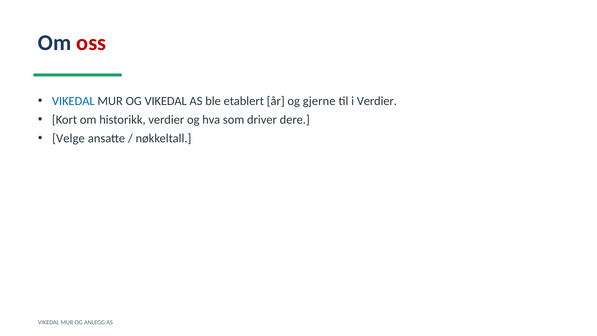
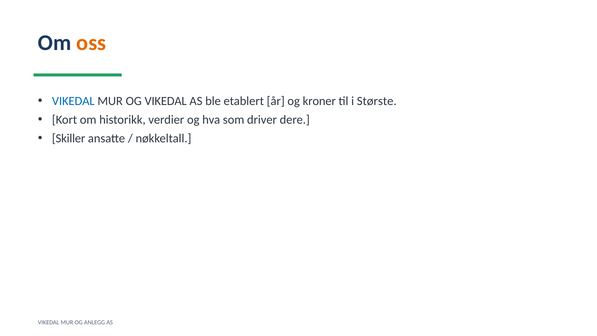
oss colour: red -> orange
gjerne: gjerne -> kroner
i Verdier: Verdier -> Største
Velge: Velge -> Skiller
